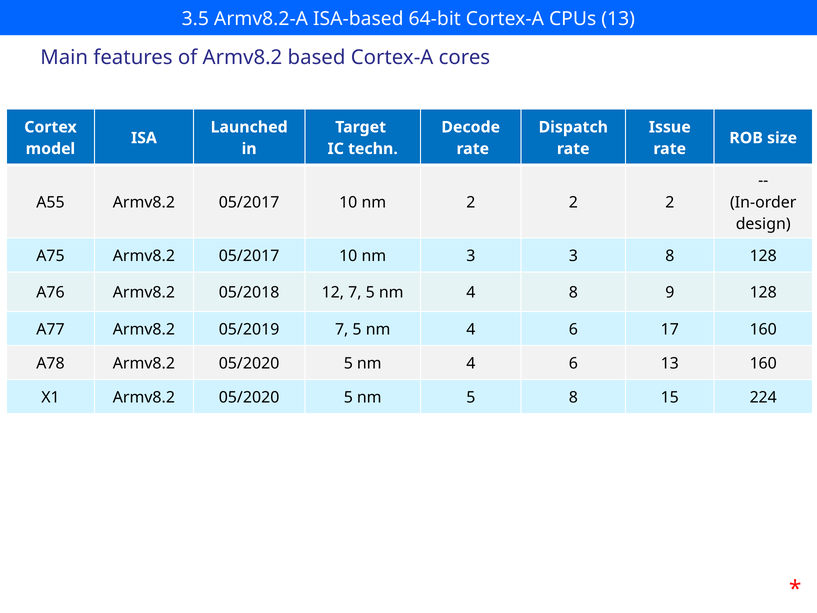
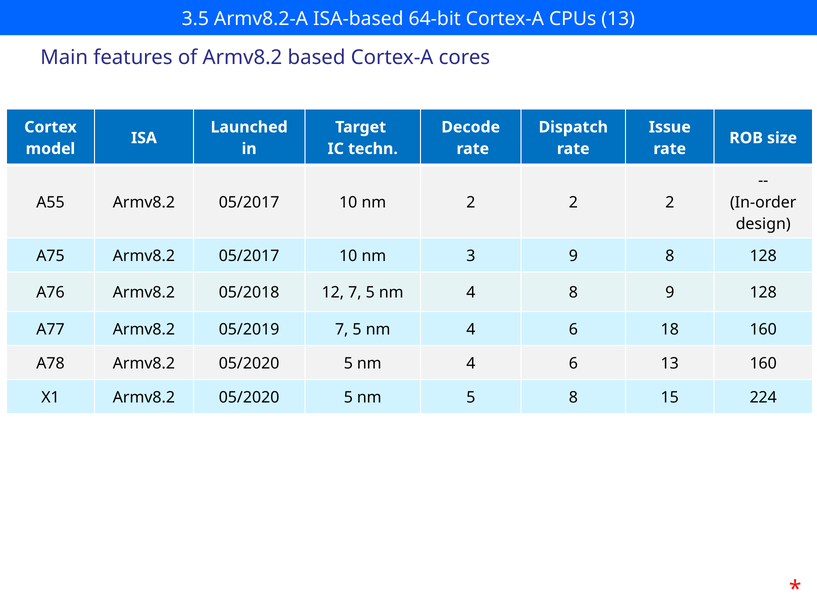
3 3: 3 -> 9
17: 17 -> 18
